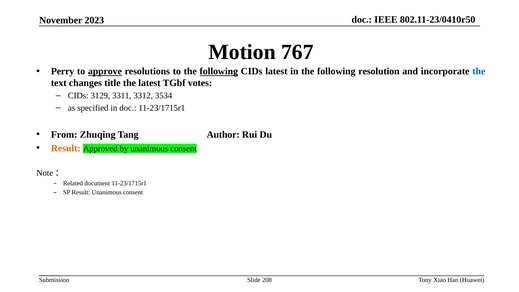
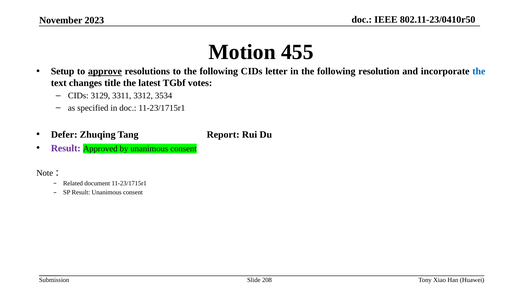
767: 767 -> 455
Perry: Perry -> Setup
following at (219, 71) underline: present -> none
CIDs latest: latest -> letter
From: From -> Defer
Author: Author -> Report
Result at (66, 148) colour: orange -> purple
